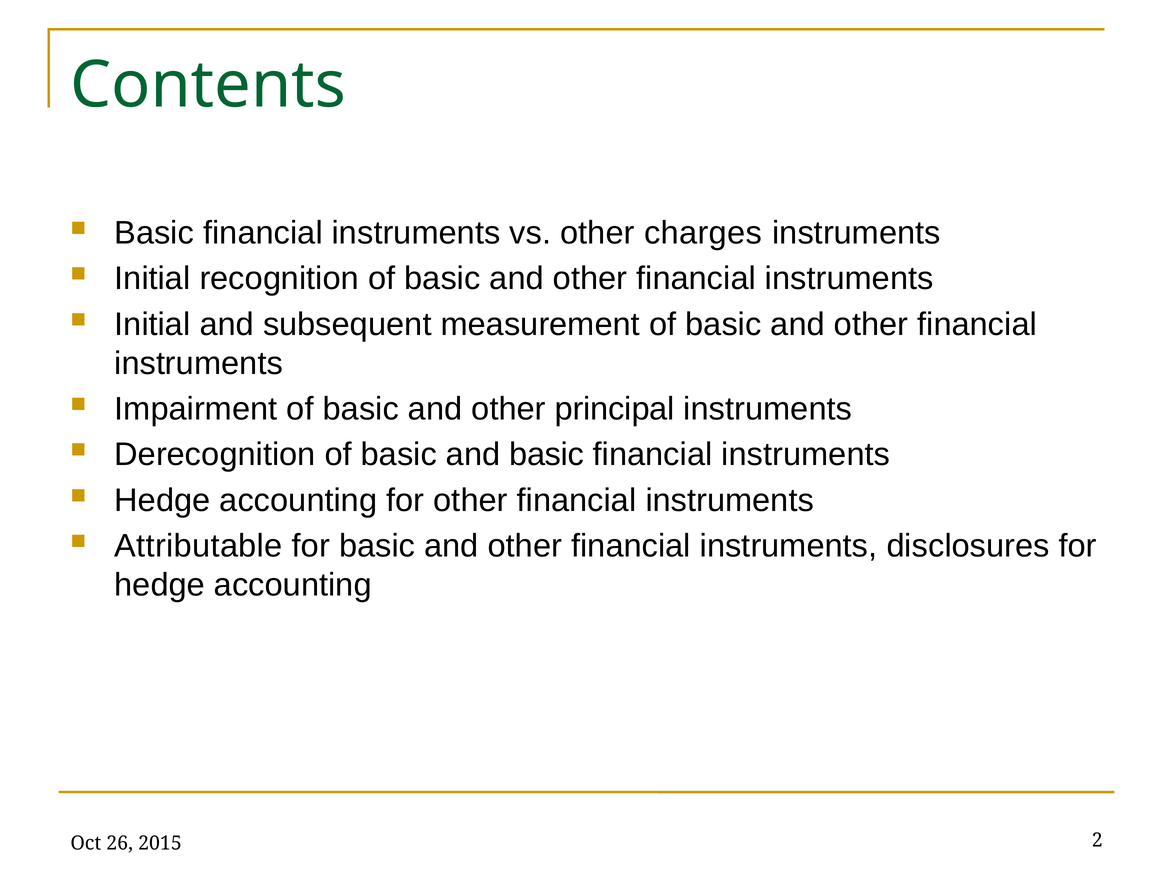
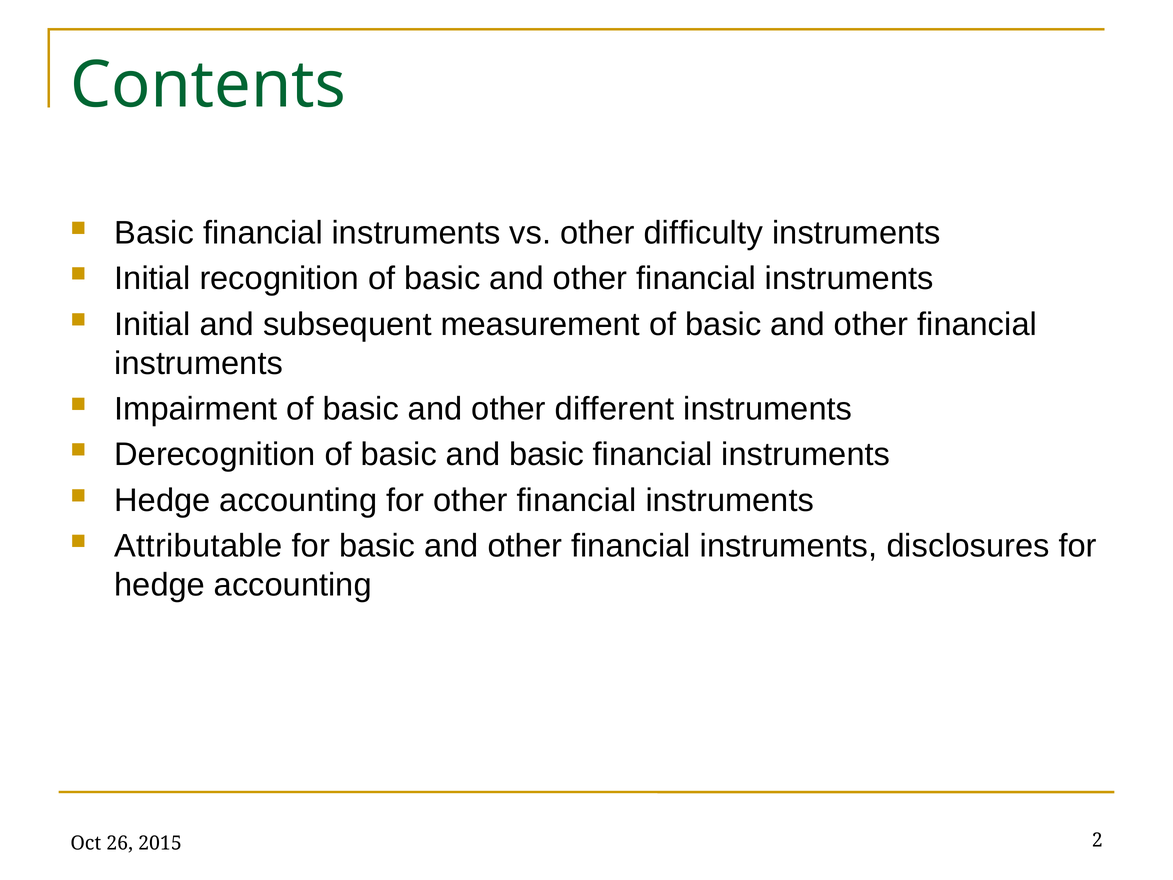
charges: charges -> difficulty
principal: principal -> different
